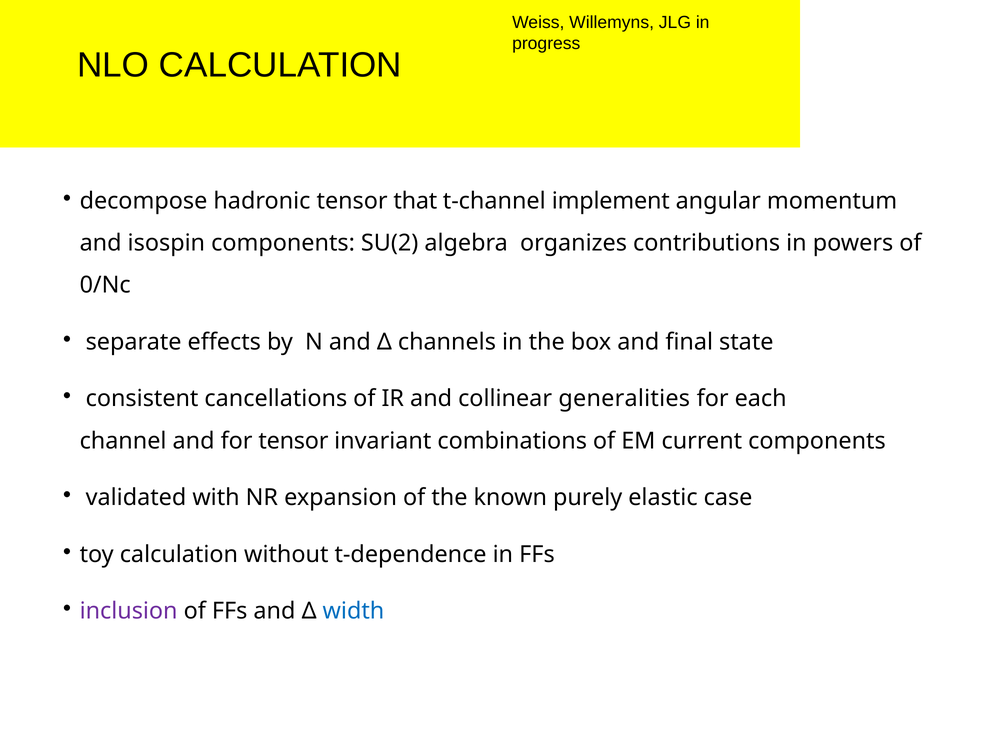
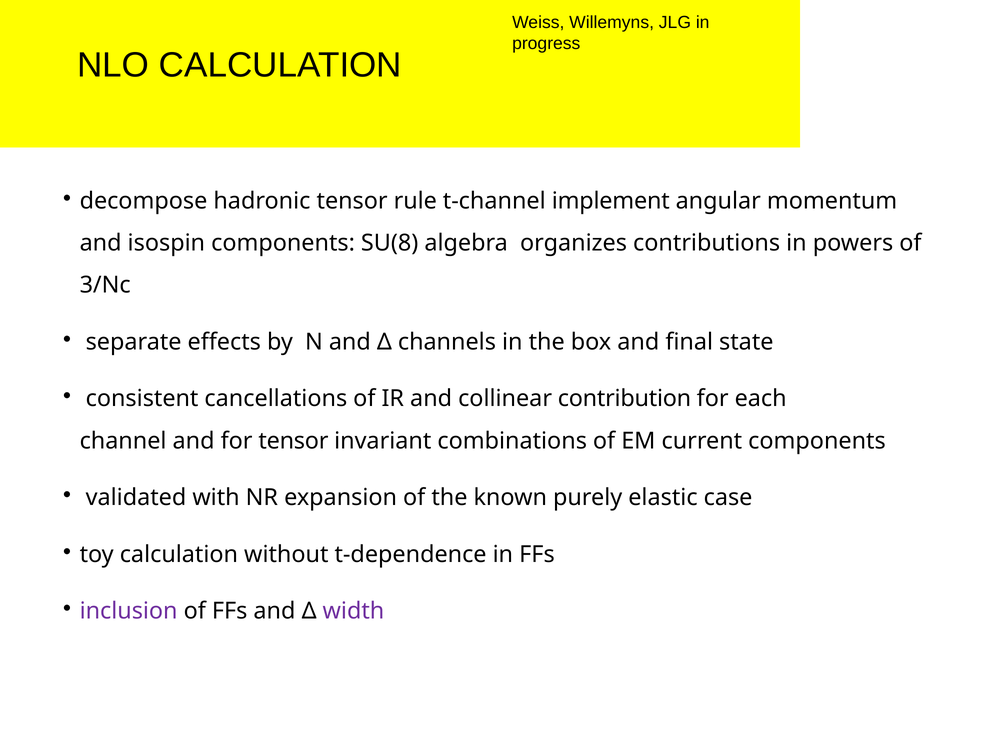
that: that -> rule
SU(2: SU(2 -> SU(8
0/Nc: 0/Nc -> 3/Nc
generalities: generalities -> contribution
width colour: blue -> purple
